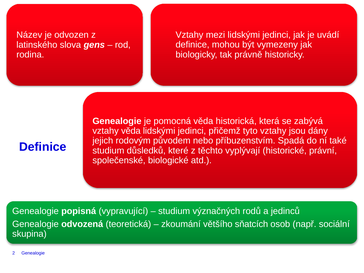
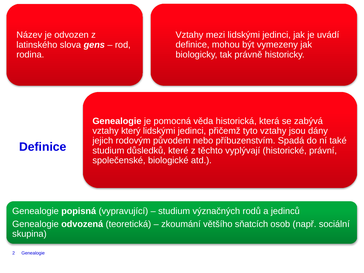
vztahy věda: věda -> který
